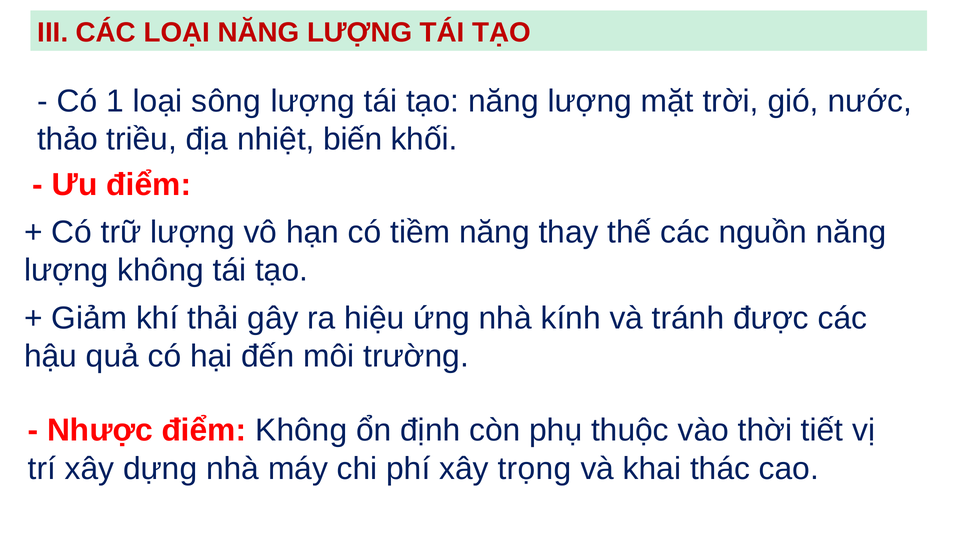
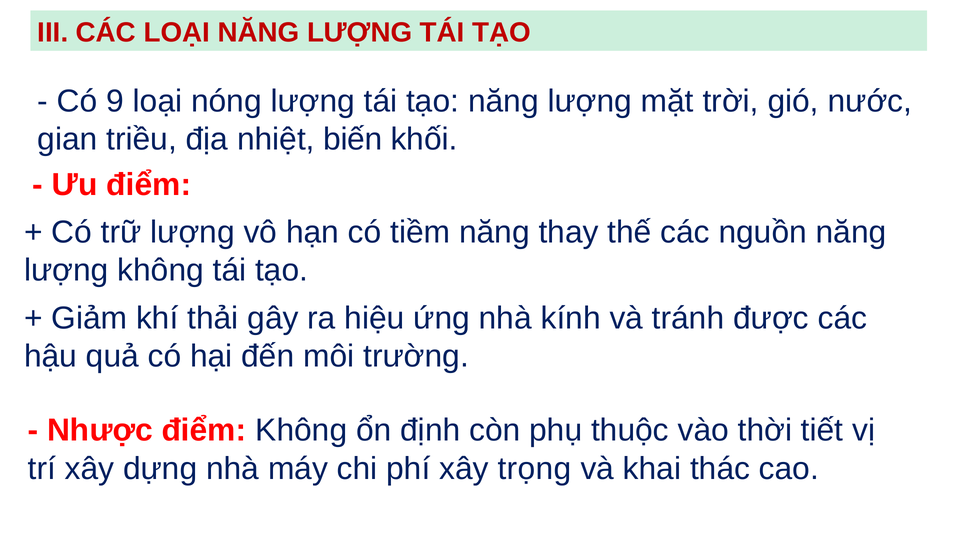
1: 1 -> 9
sông: sông -> nóng
thảo: thảo -> gian
